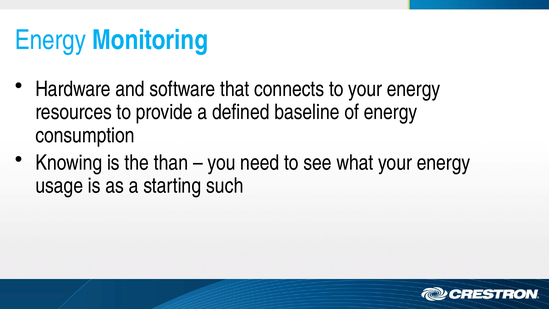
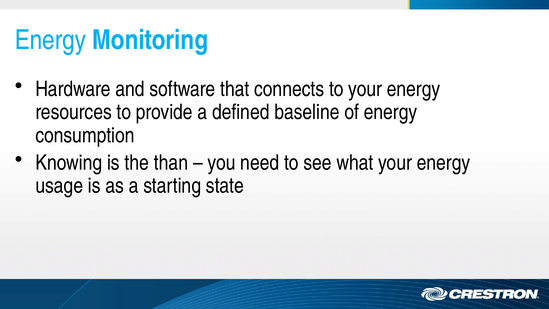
such: such -> state
